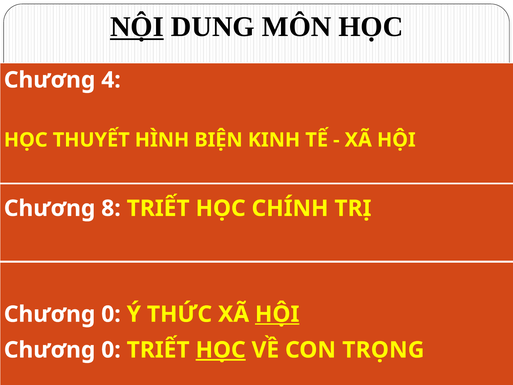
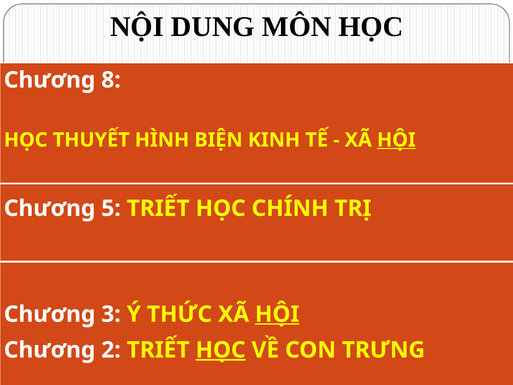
NỘI underline: present -> none
4: 4 -> 8
HỘI at (396, 140) underline: none -> present
8: 8 -> 5
0 at (111, 314): 0 -> 3
0 at (111, 350): 0 -> 2
TRỌNG: TRỌNG -> TRƯNG
